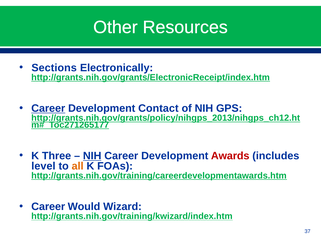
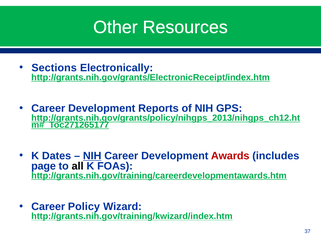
Career at (48, 108) underline: present -> none
Contact: Contact -> Reports
Three: Three -> Dates
level: level -> page
all colour: orange -> black
Would: Would -> Policy
